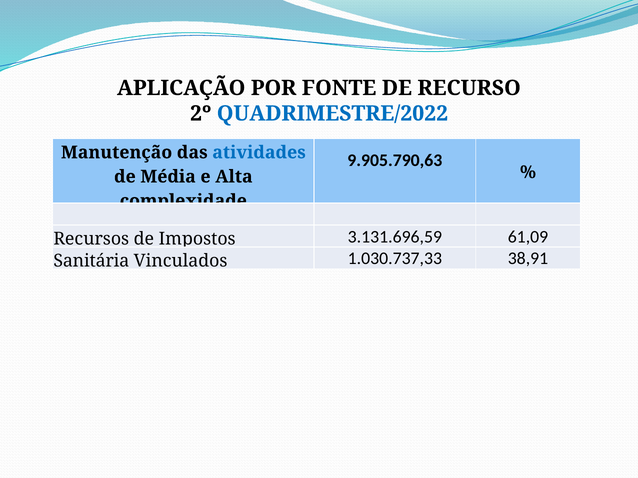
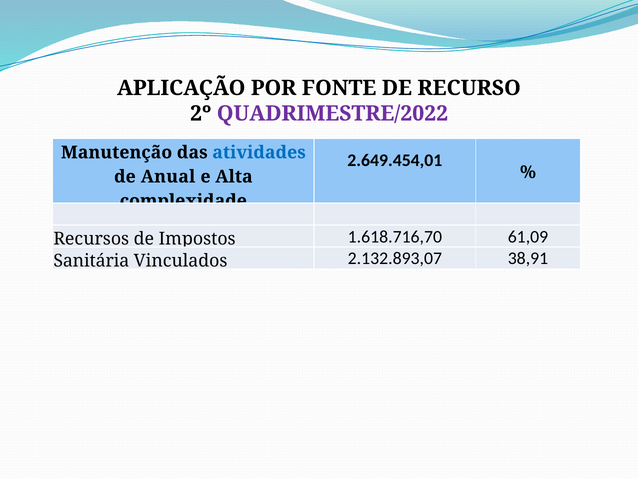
QUADRIMESTRE/2022 colour: blue -> purple
9.905.790,63: 9.905.790,63 -> 2.649.454,01
Média: Média -> Anual
3.131.696,59: 3.131.696,59 -> 1.618.716,70
1.030.737,33: 1.030.737,33 -> 2.132.893,07
